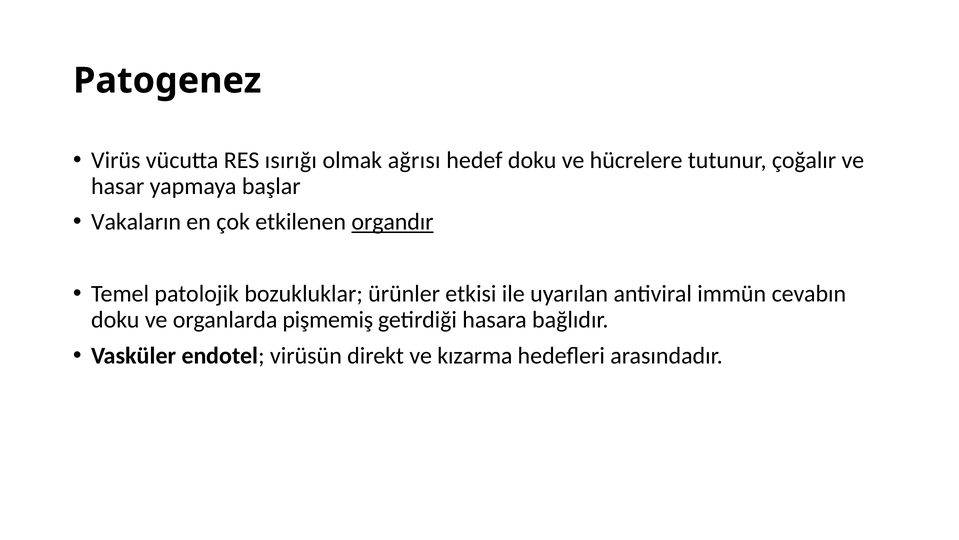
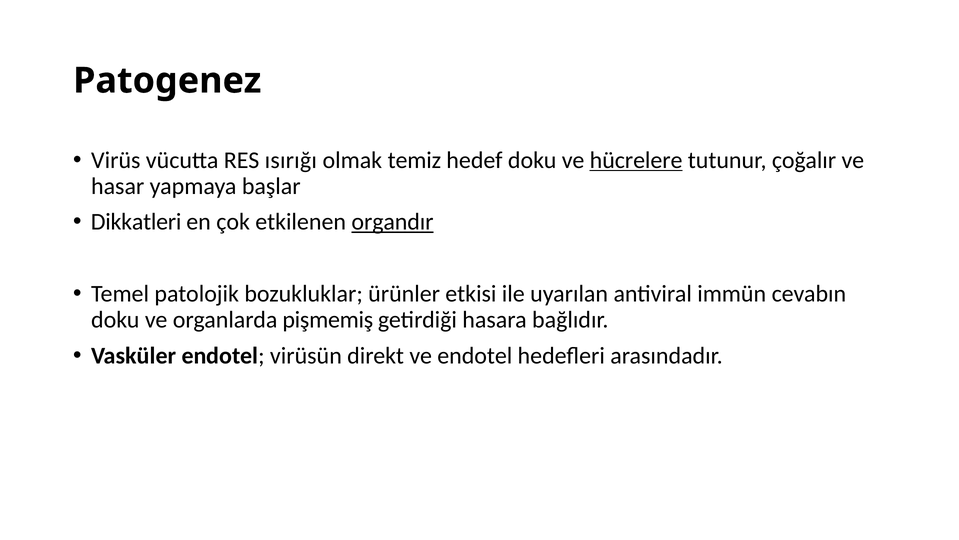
ağrısı: ağrısı -> temiz
hücrelere underline: none -> present
Vakaların: Vakaların -> Dikkatleri
ve kızarma: kızarma -> endotel
